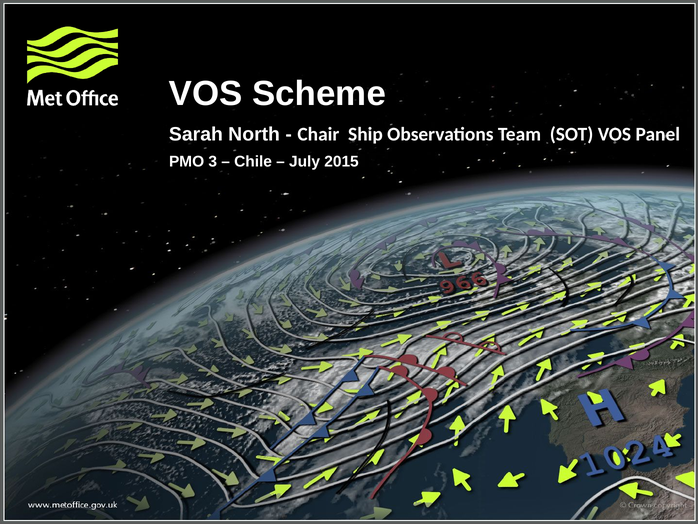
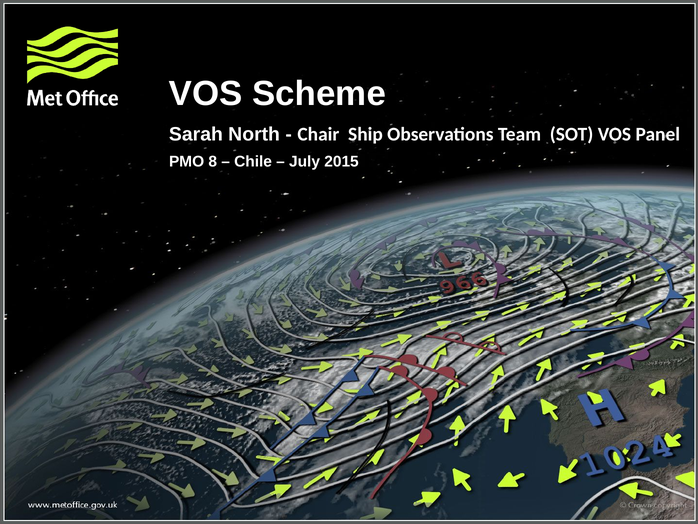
3: 3 -> 8
